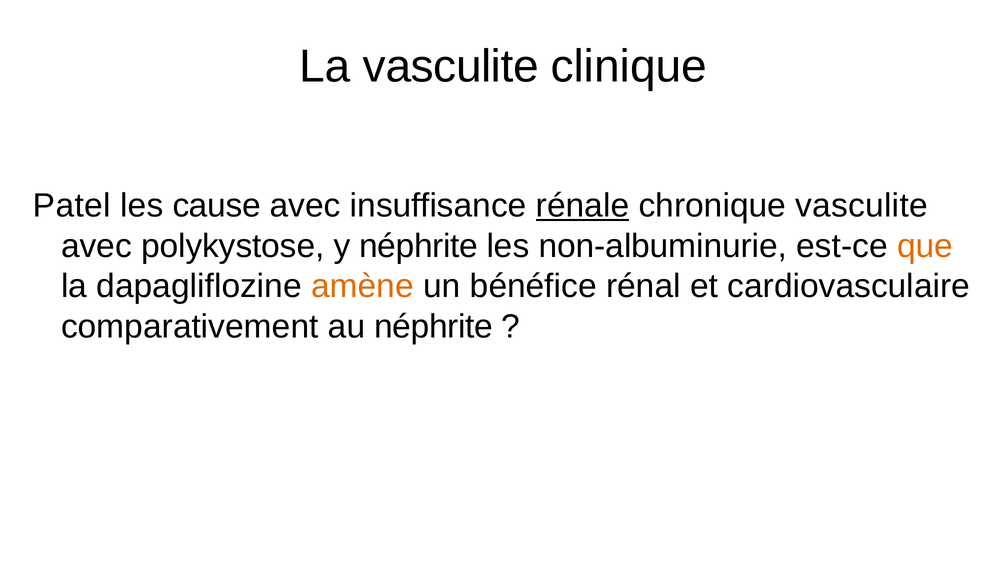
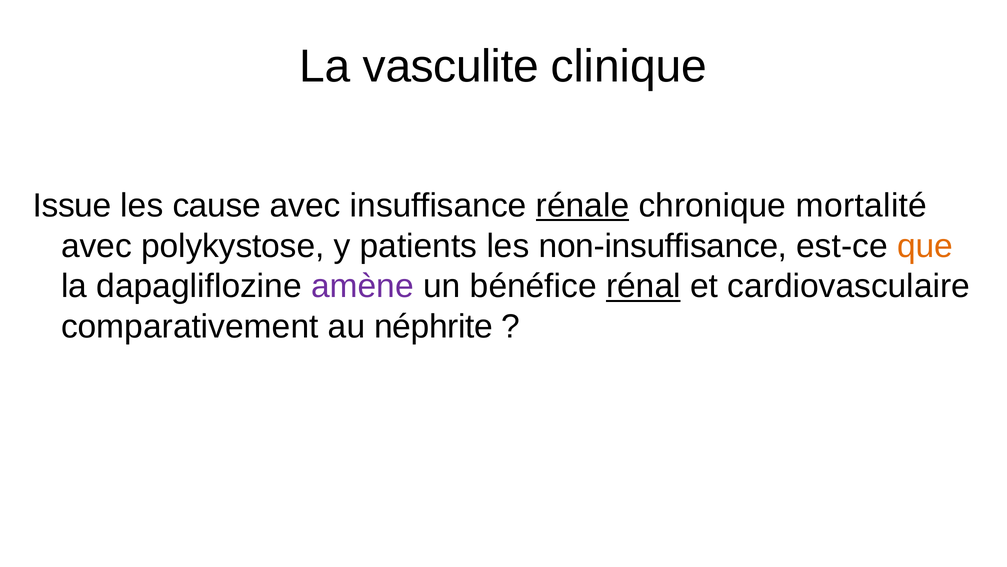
Patel: Patel -> Issue
chronique vasculite: vasculite -> mortalité
y néphrite: néphrite -> patients
non-albuminurie: non-albuminurie -> non-insuffisance
amène colour: orange -> purple
rénal underline: none -> present
